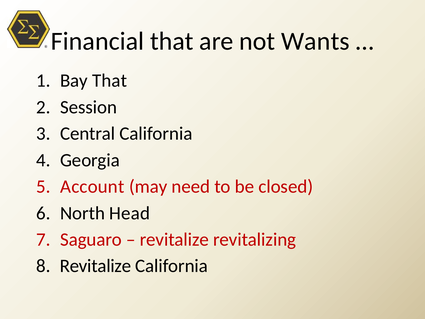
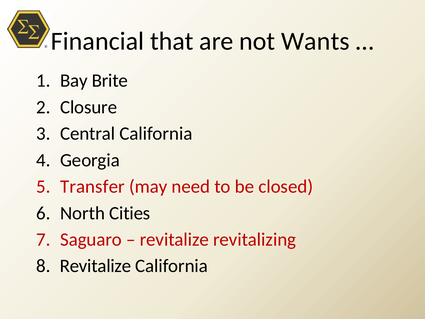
Bay That: That -> Brite
Session: Session -> Closure
Account: Account -> Transfer
Head: Head -> Cities
